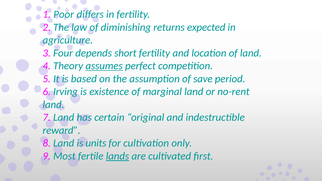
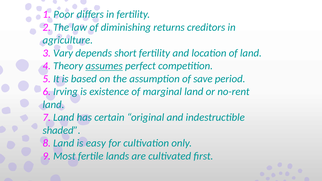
expected: expected -> creditors
Four: Four -> Vary
reward: reward -> shaded
units: units -> easy
lands underline: present -> none
